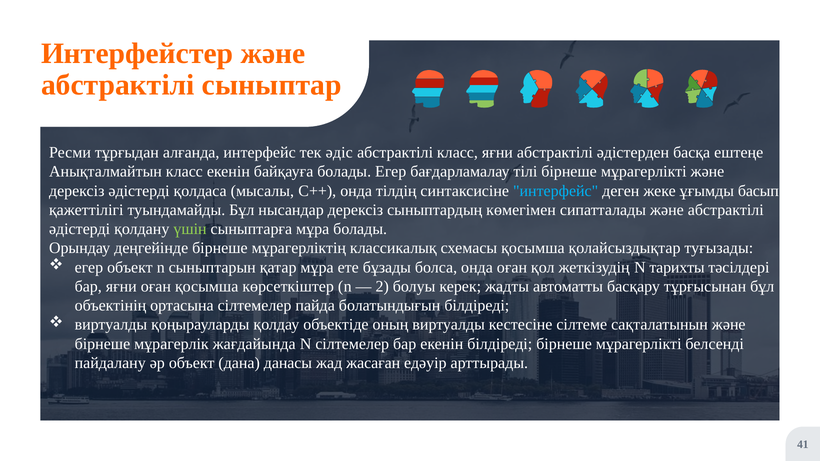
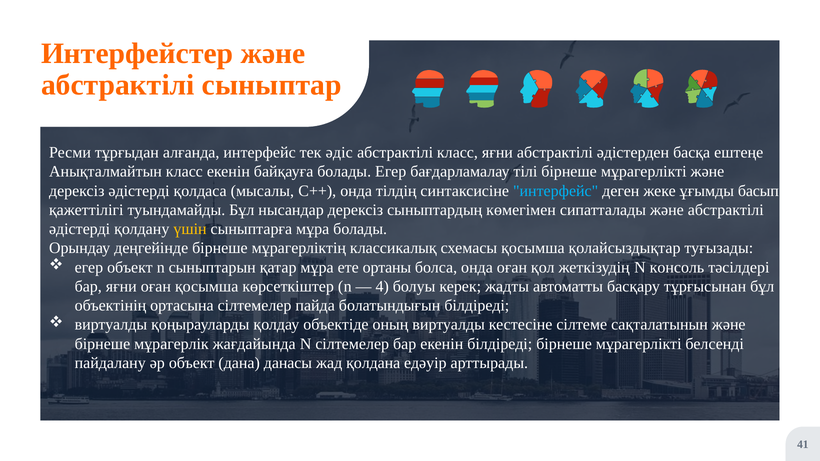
үшін colour: light green -> yellow
бұзады: бұзады -> ортаны
тарихты: тарихты -> консоль
2: 2 -> 4
жасаған: жасаған -> қолдана
